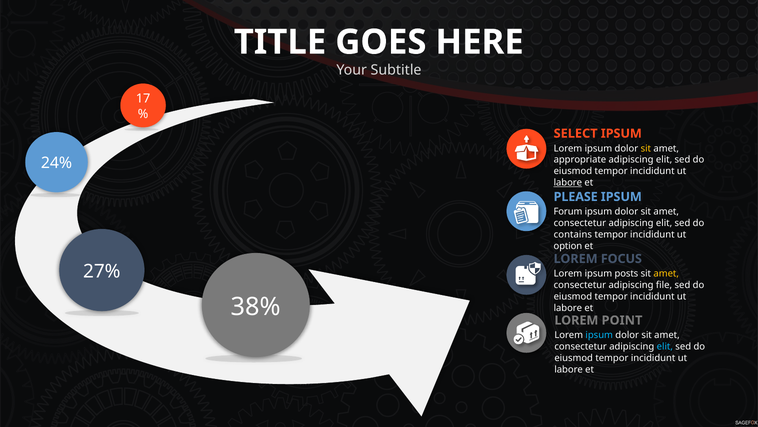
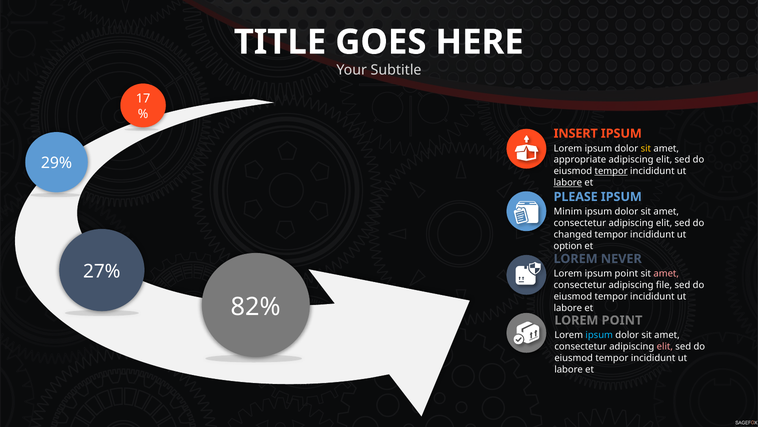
SELECT: SELECT -> INSERT
24%: 24% -> 29%
tempor at (611, 171) underline: none -> present
Forum: Forum -> Minim
contains: contains -> changed
FOCUS: FOCUS -> NEVER
ipsum posts: posts -> point
amet at (666, 273) colour: yellow -> pink
38%: 38% -> 82%
elit at (665, 346) colour: light blue -> pink
